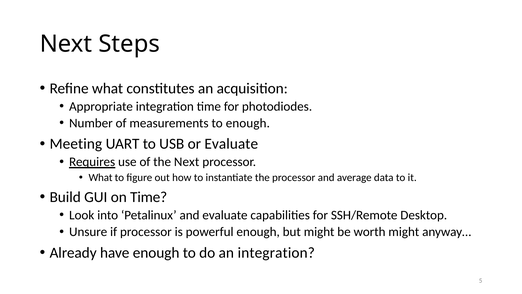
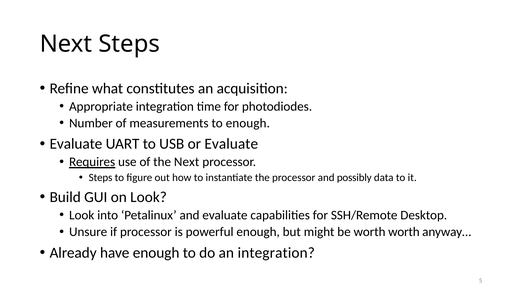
Meeting at (76, 144): Meeting -> Evaluate
What at (101, 177): What -> Steps
average: average -> possibly
on Time: Time -> Look
worth might: might -> worth
